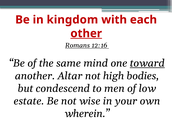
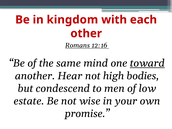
other underline: present -> none
Altar: Altar -> Hear
wherein: wherein -> promise
